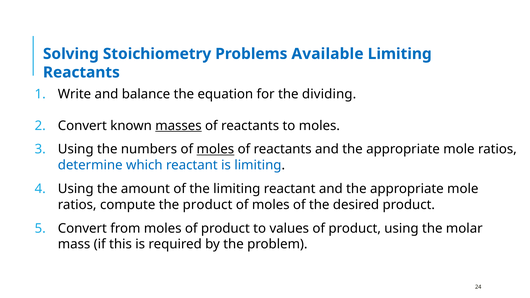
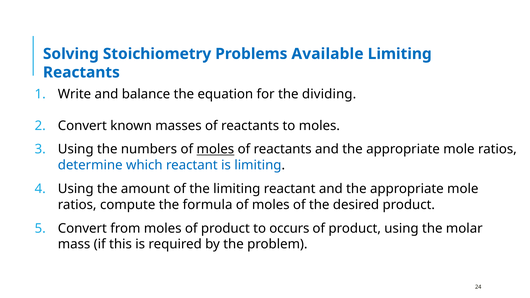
masses underline: present -> none
the product: product -> formula
values: values -> occurs
